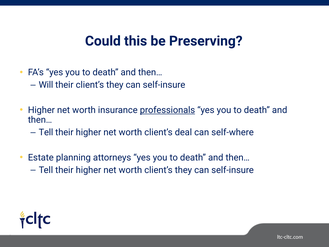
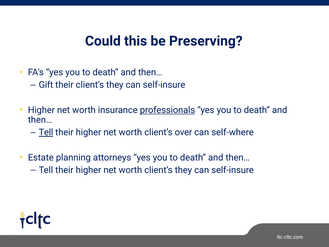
Will: Will -> Gift
Tell at (46, 132) underline: none -> present
deal: deal -> over
